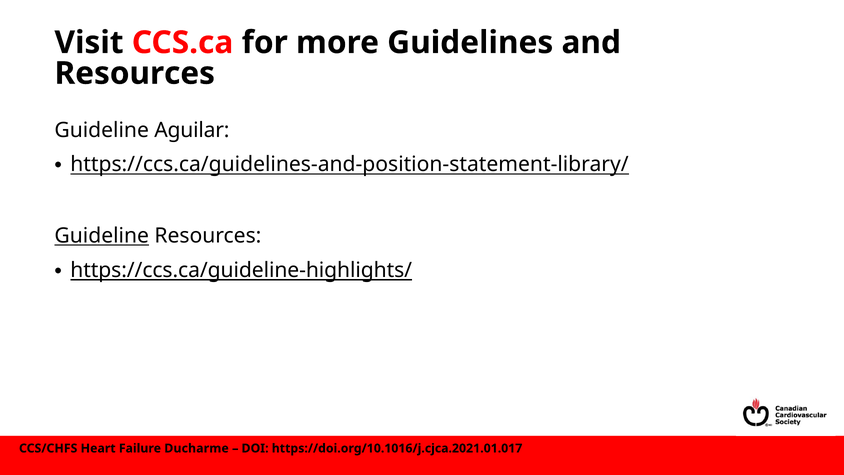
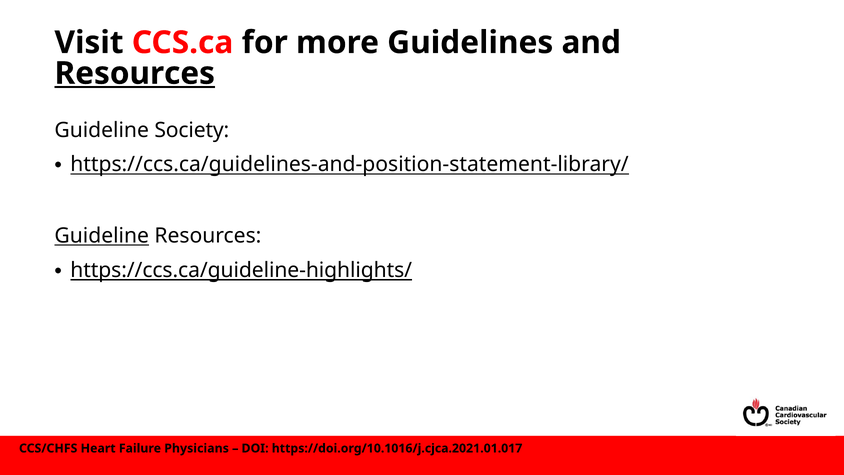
Resources at (135, 73) underline: none -> present
Aguilar: Aguilar -> Society
Ducharme: Ducharme -> Physicians
